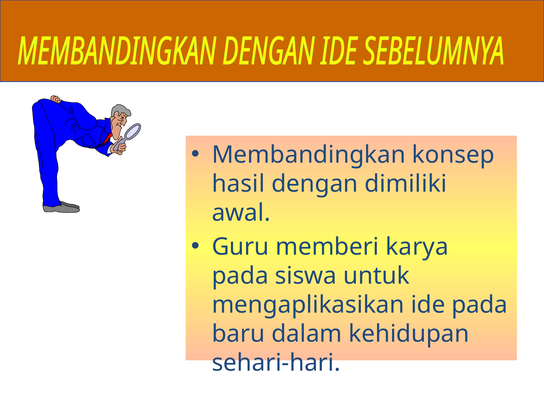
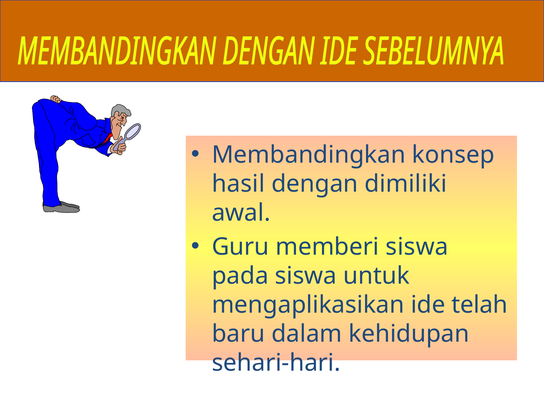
memberi karya: karya -> siswa
ide pada: pada -> telah
